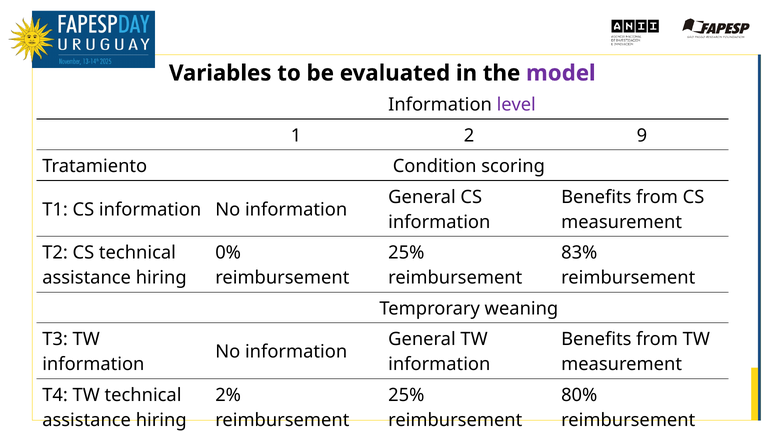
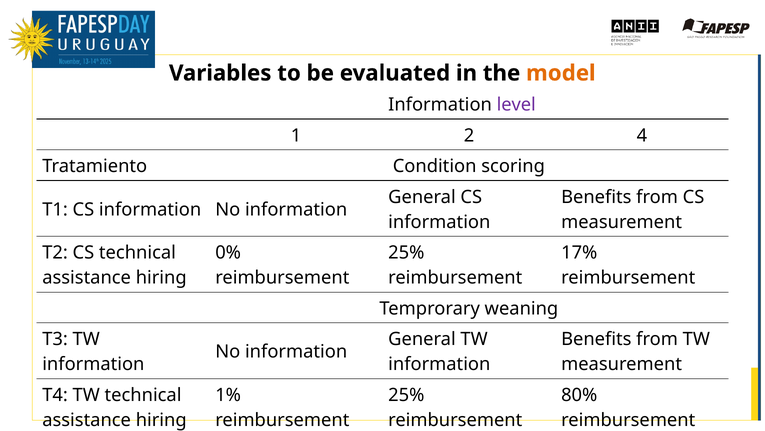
model colour: purple -> orange
9: 9 -> 4
83%: 83% -> 17%
2%: 2% -> 1%
